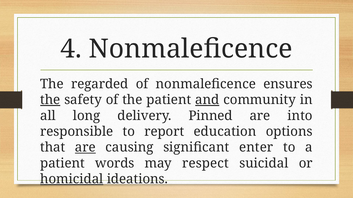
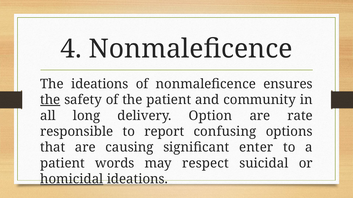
The regarded: regarded -> ideations
and underline: present -> none
Pinned: Pinned -> Option
into: into -> rate
education: education -> confusing
are at (85, 148) underline: present -> none
